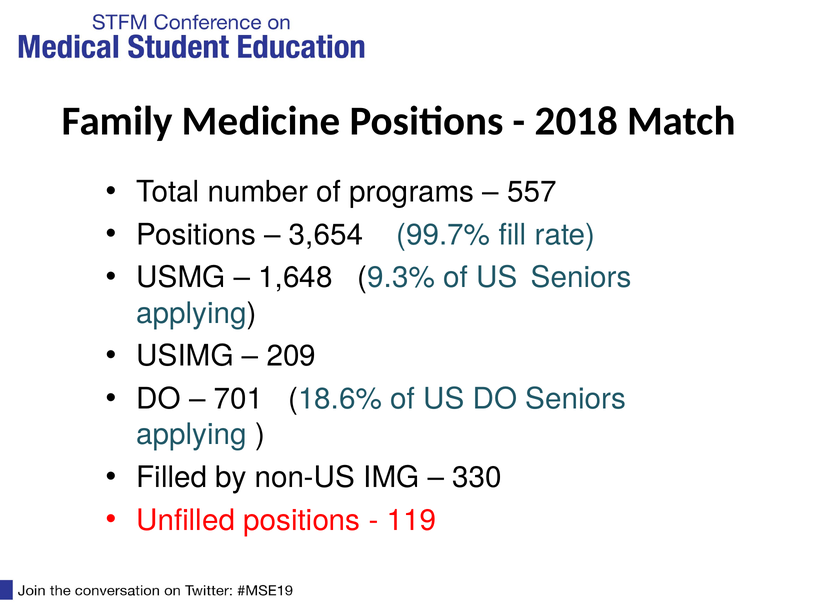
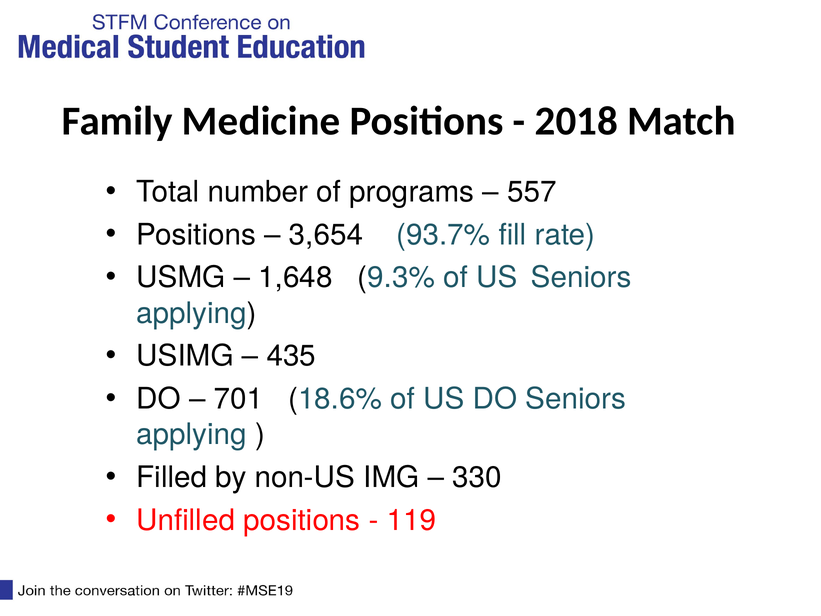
99.7%: 99.7% -> 93.7%
209: 209 -> 435
